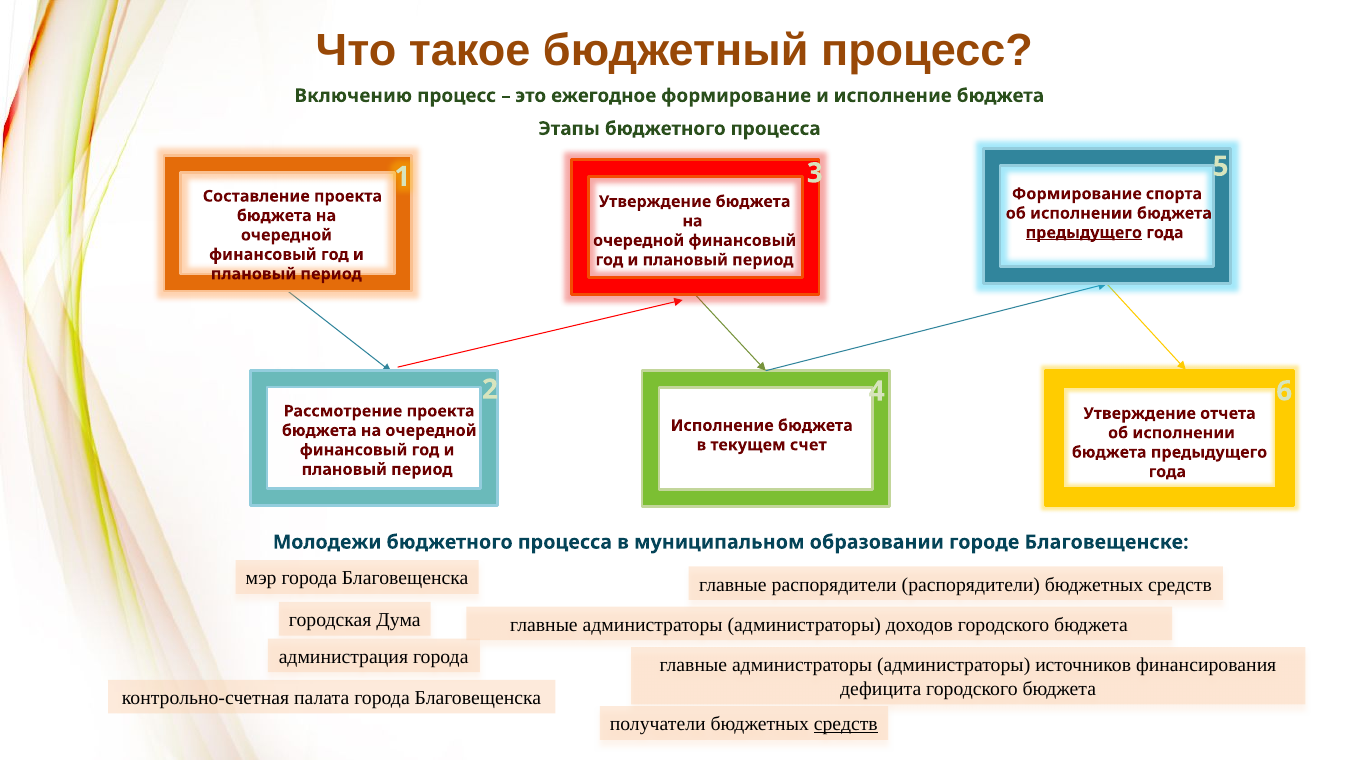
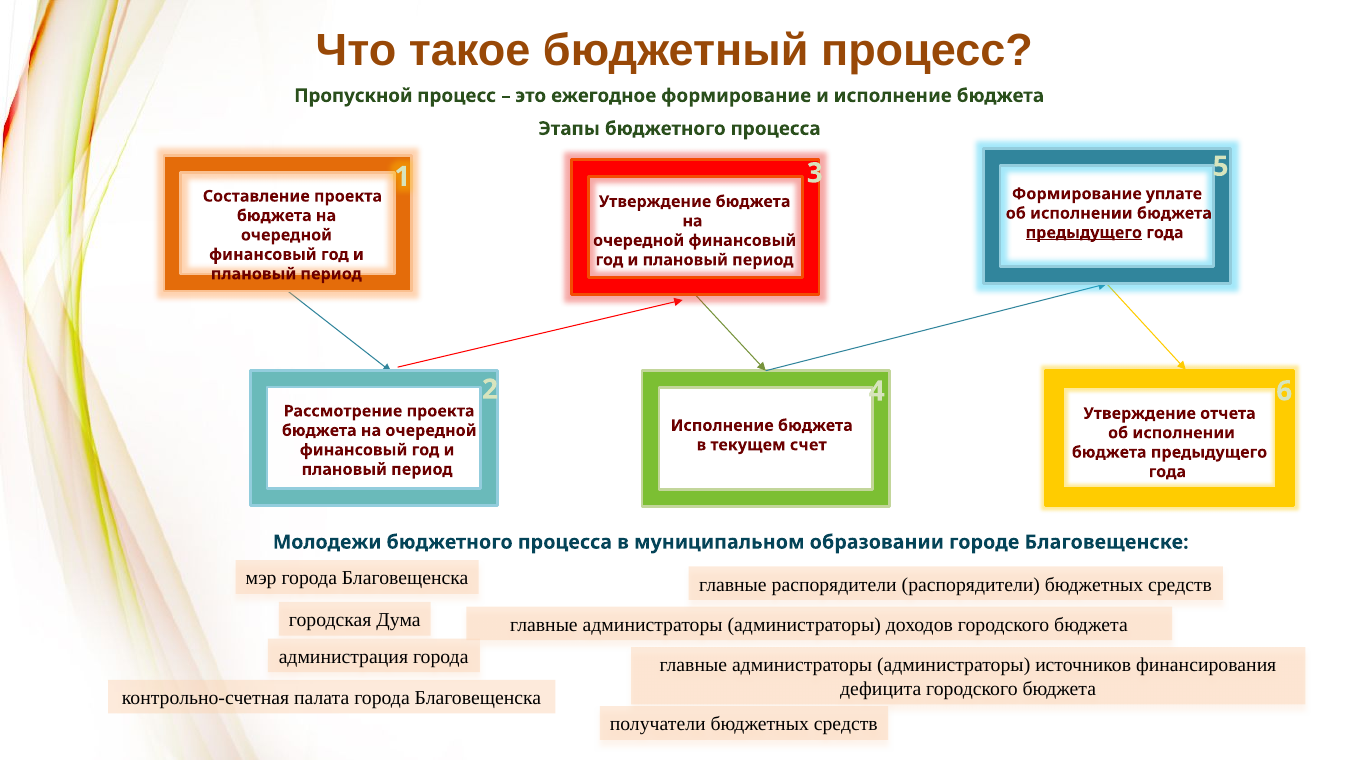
Включению: Включению -> Пропускной
спорта: спорта -> уплате
средств at (846, 724) underline: present -> none
